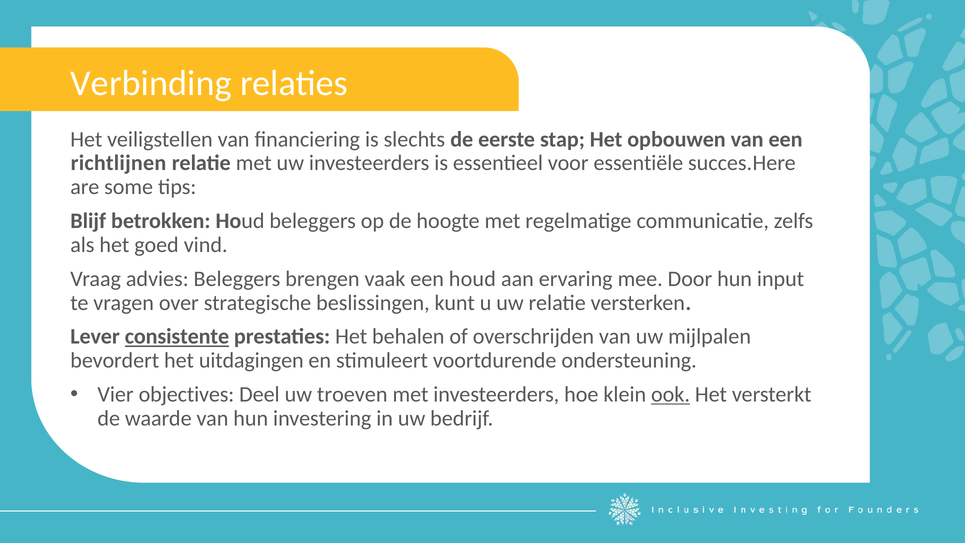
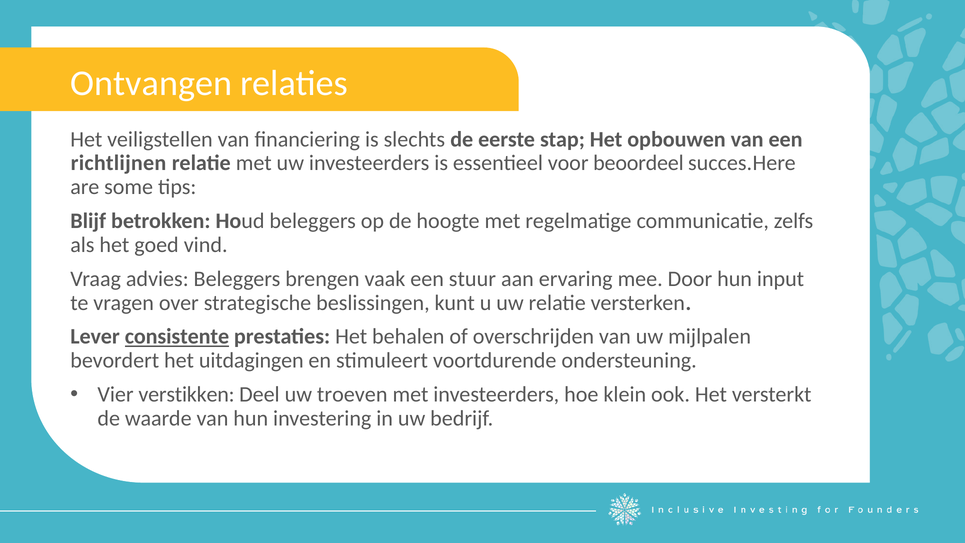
Verbinding: Verbinding -> Ontvangen
essentiële: essentiële -> beoordeel
een houd: houd -> stuur
objectives: objectives -> verstikken
ook underline: present -> none
